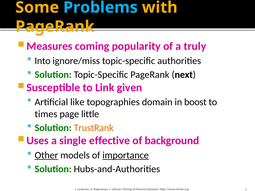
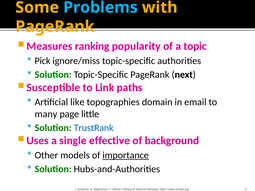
coming: coming -> ranking
truly: truly -> topic
Into: Into -> Pick
given: given -> paths
boost: boost -> email
times: times -> many
TrustRank colour: orange -> blue
Other underline: present -> none
